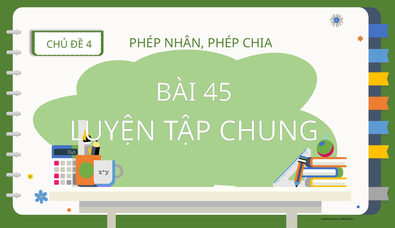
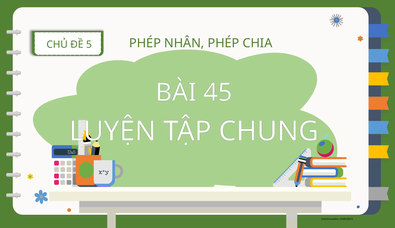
4: 4 -> 5
